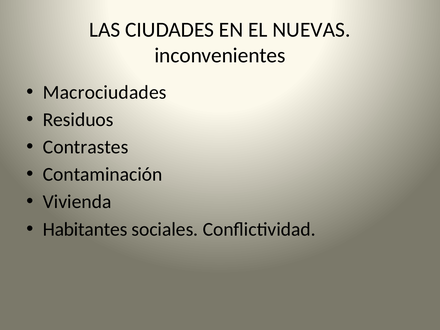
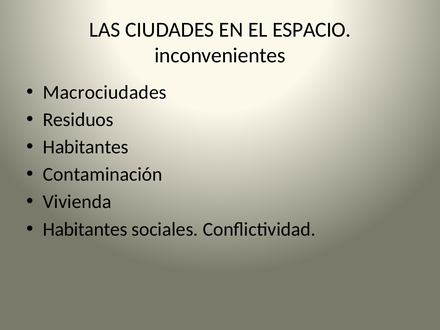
NUEVAS: NUEVAS -> ESPACIO
Contrastes at (86, 147): Contrastes -> Habitantes
